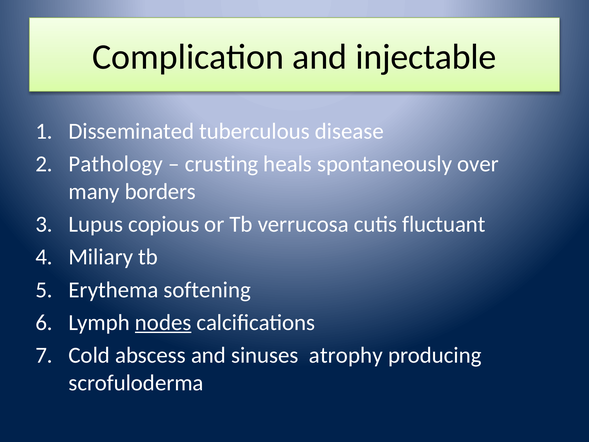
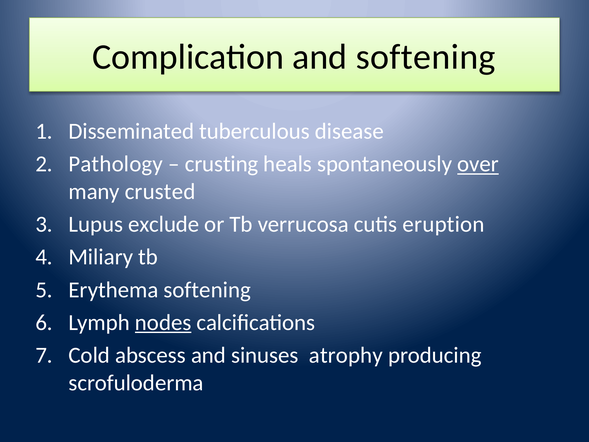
and injectable: injectable -> softening
over underline: none -> present
borders: borders -> crusted
copious: copious -> exclude
fluctuant: fluctuant -> eruption
